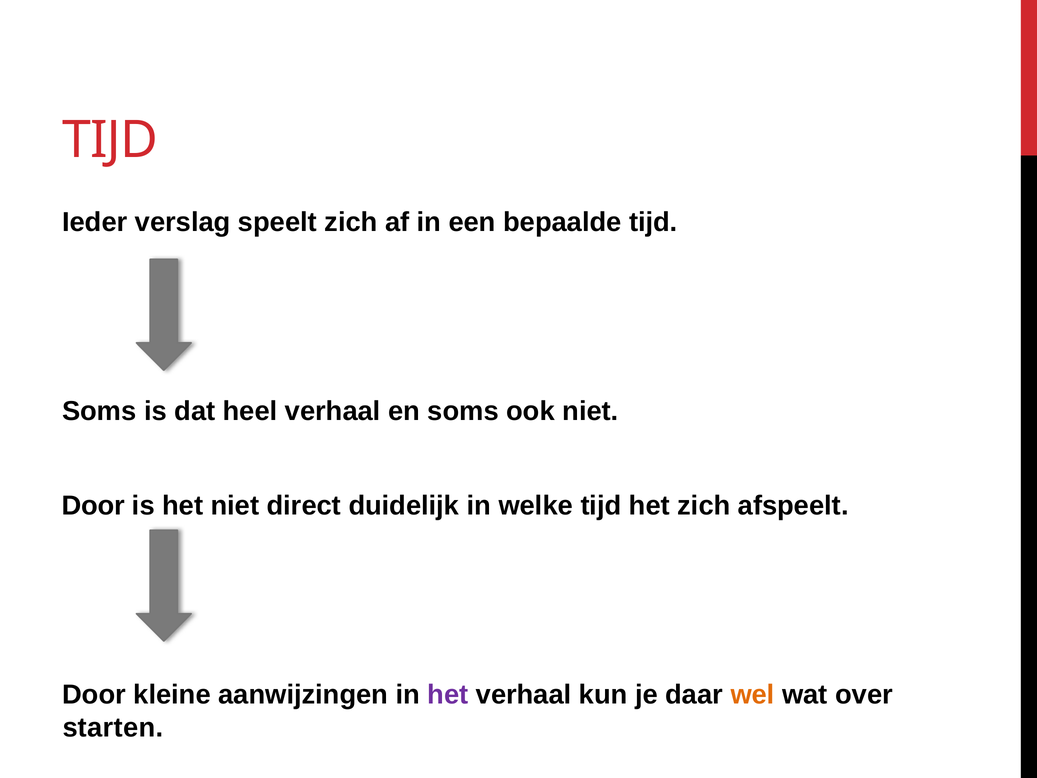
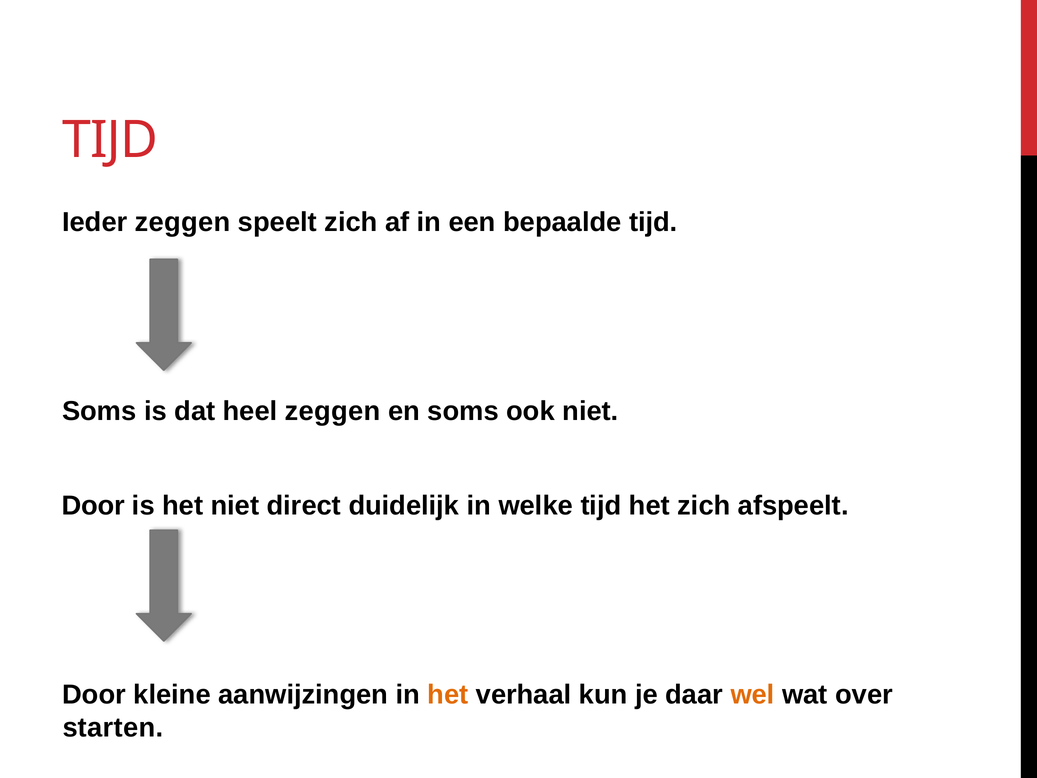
Ieder verslag: verslag -> zeggen
heel verhaal: verhaal -> zeggen
het at (448, 695) colour: purple -> orange
